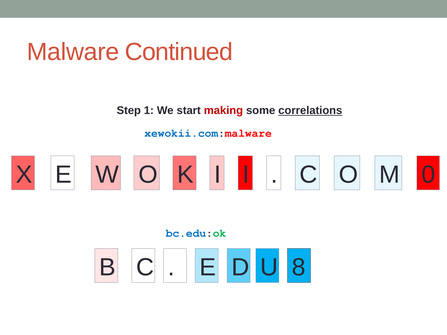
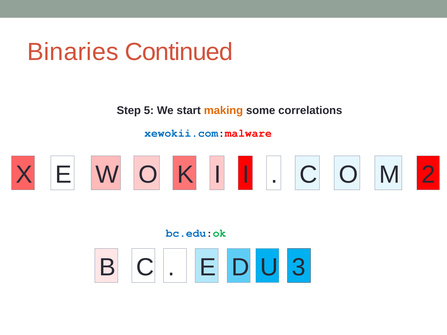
Malware: Malware -> Binaries
1: 1 -> 5
making colour: red -> orange
correlations underline: present -> none
0: 0 -> 2
8: 8 -> 3
